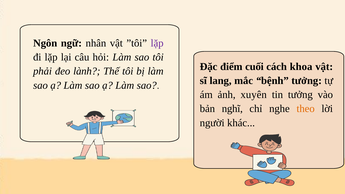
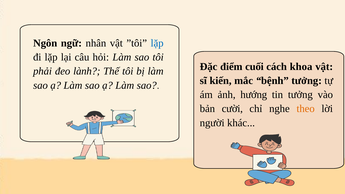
lặp at (157, 43) colour: purple -> blue
lang: lang -> kiến
xuyên: xuyên -> hướng
nghĩ: nghĩ -> cười
